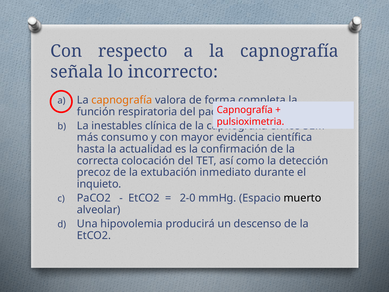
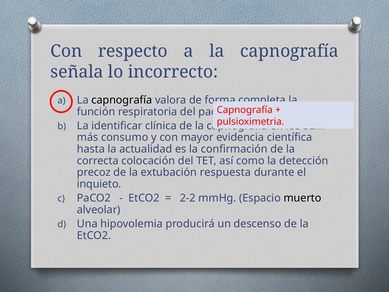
capnografía at (122, 100) colour: orange -> black
inestables: inestables -> identificar
inmediato: inmediato -> respuesta
2-0: 2-0 -> 2-2
